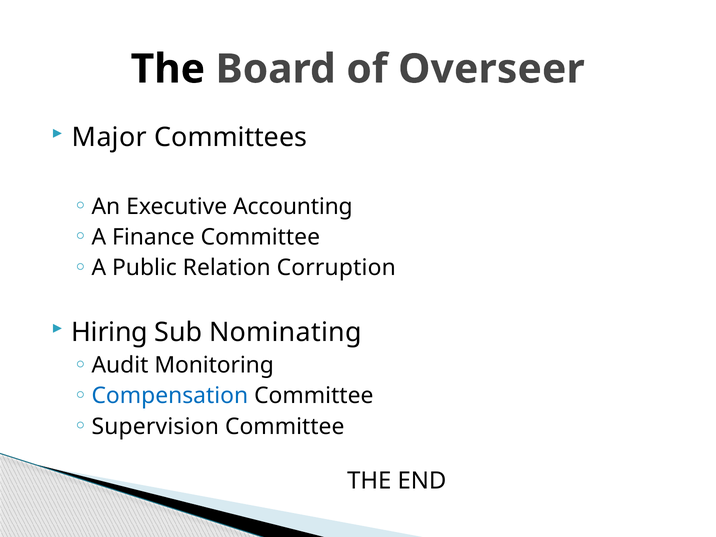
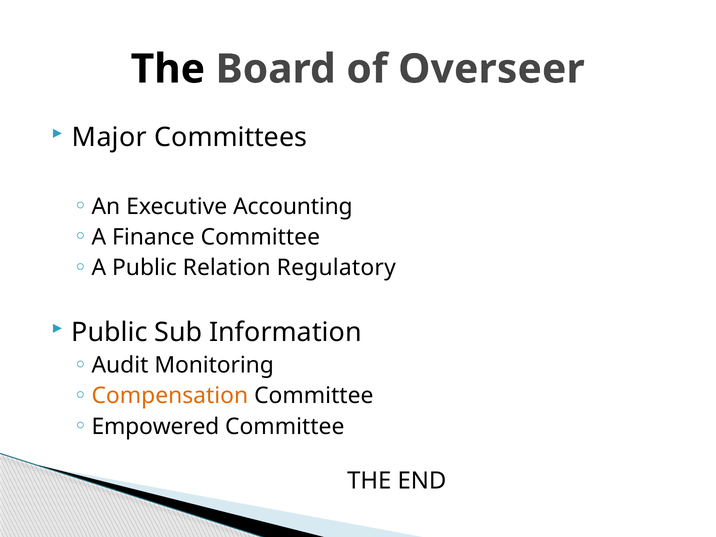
Corruption: Corruption -> Regulatory
Hiring at (110, 333): Hiring -> Public
Nominating: Nominating -> Information
Compensation colour: blue -> orange
Supervision: Supervision -> Empowered
